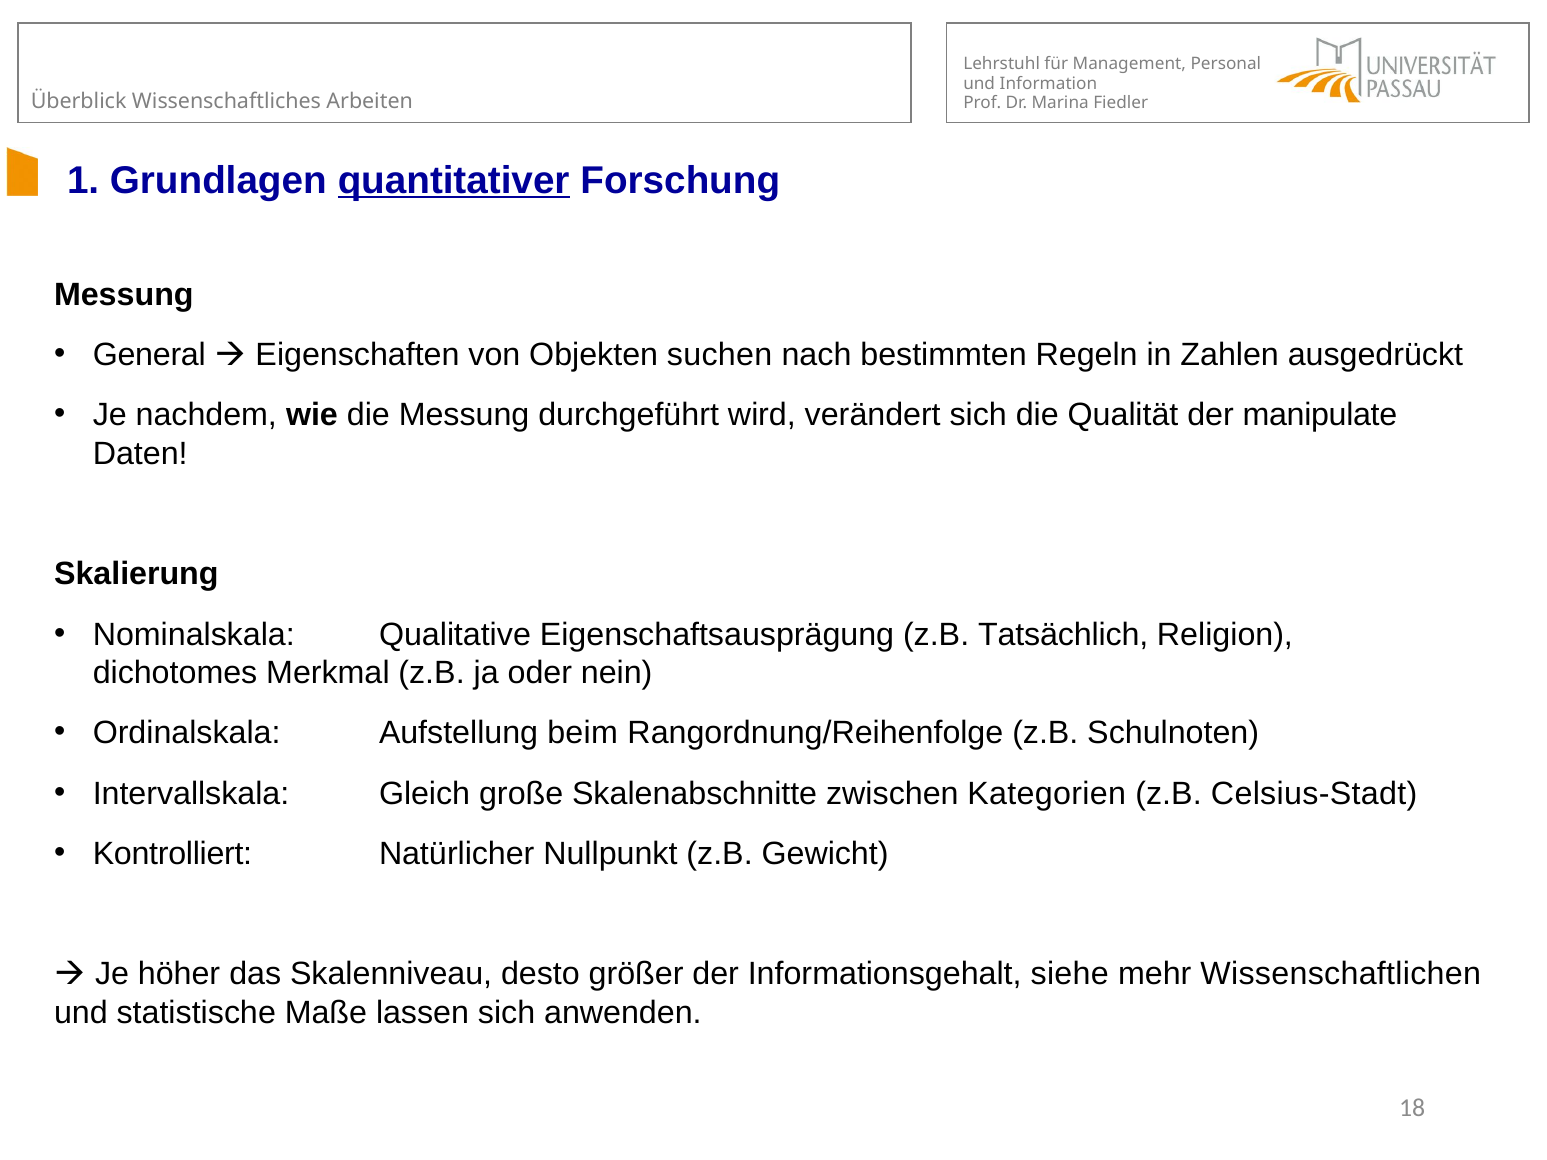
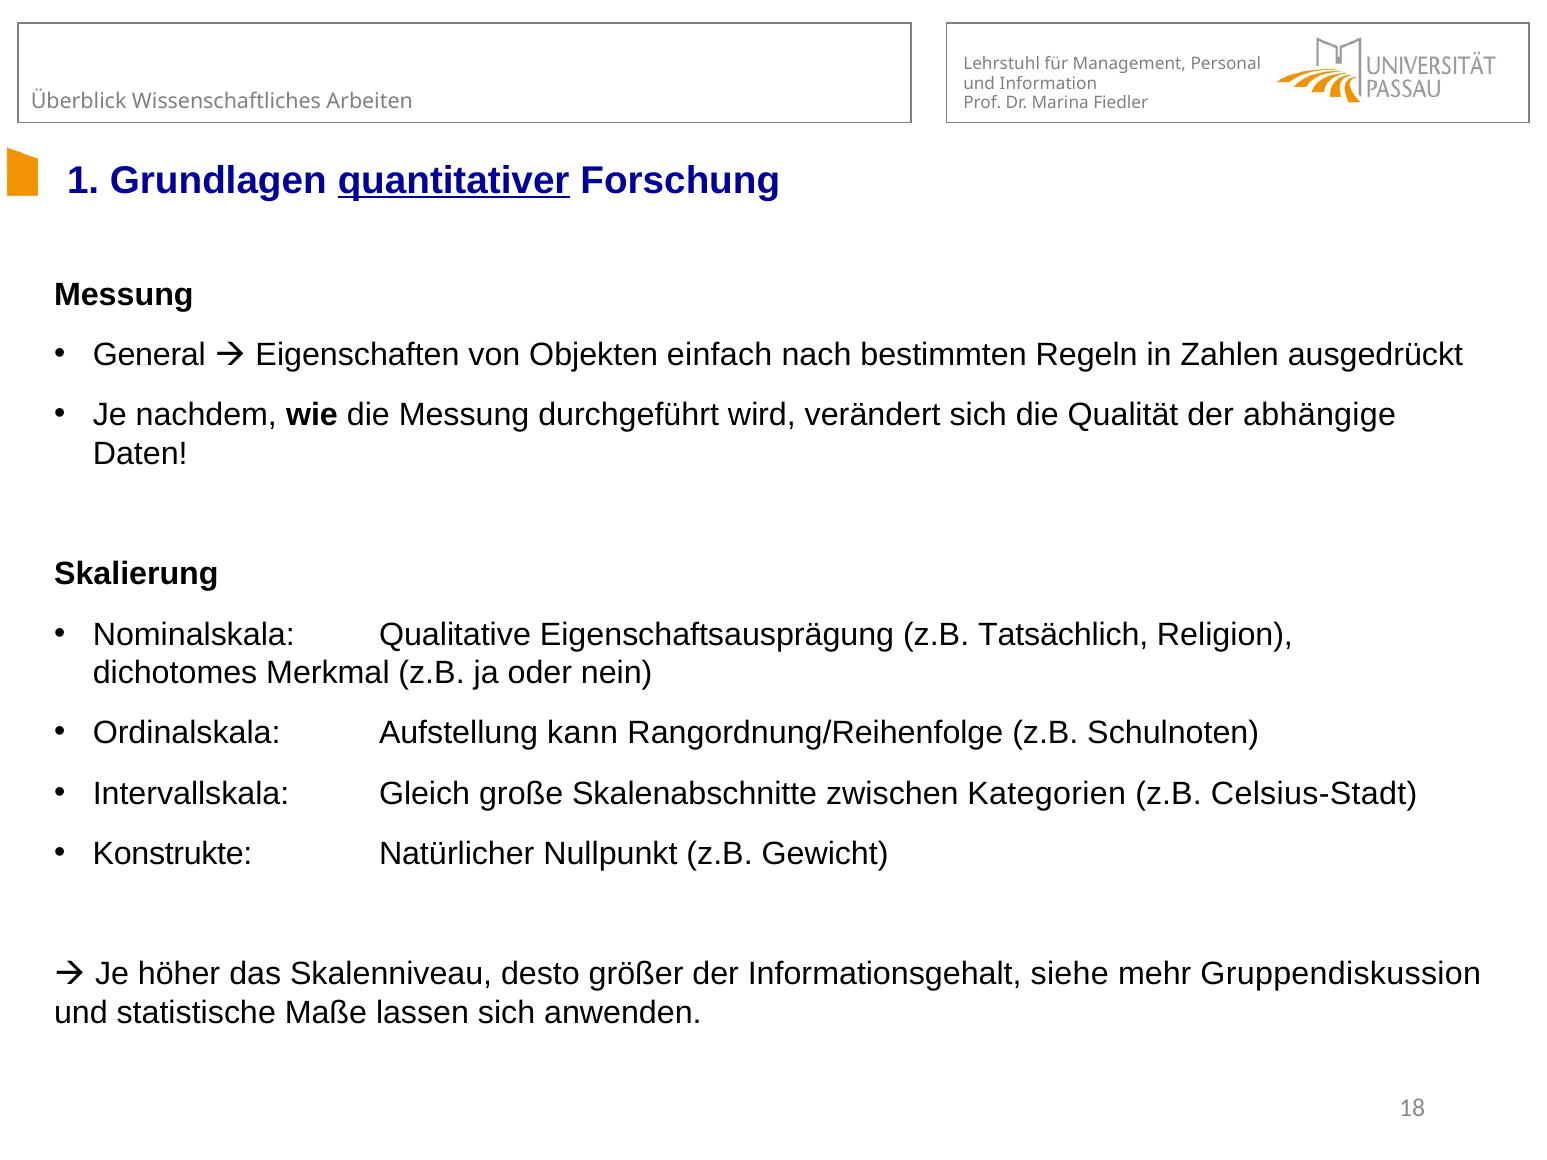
suchen: suchen -> einfach
manipulate: manipulate -> abhängige
beim: beim -> kann
Kontrolliert: Kontrolliert -> Konstrukte
Wissenschaftlichen: Wissenschaftlichen -> Gruppendiskussion
